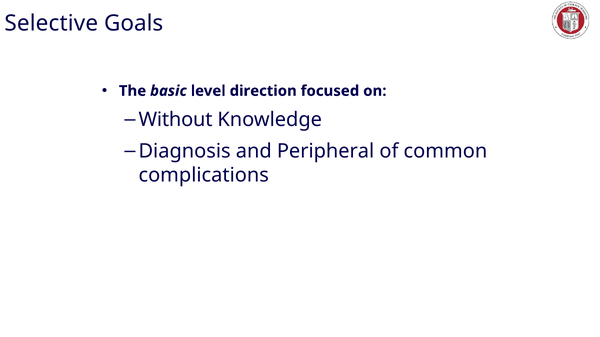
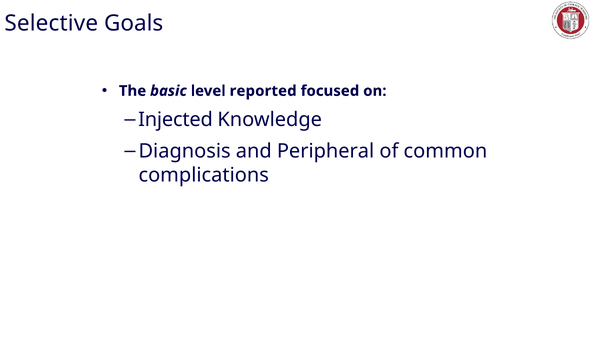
direction: direction -> reported
Without: Without -> Injected
